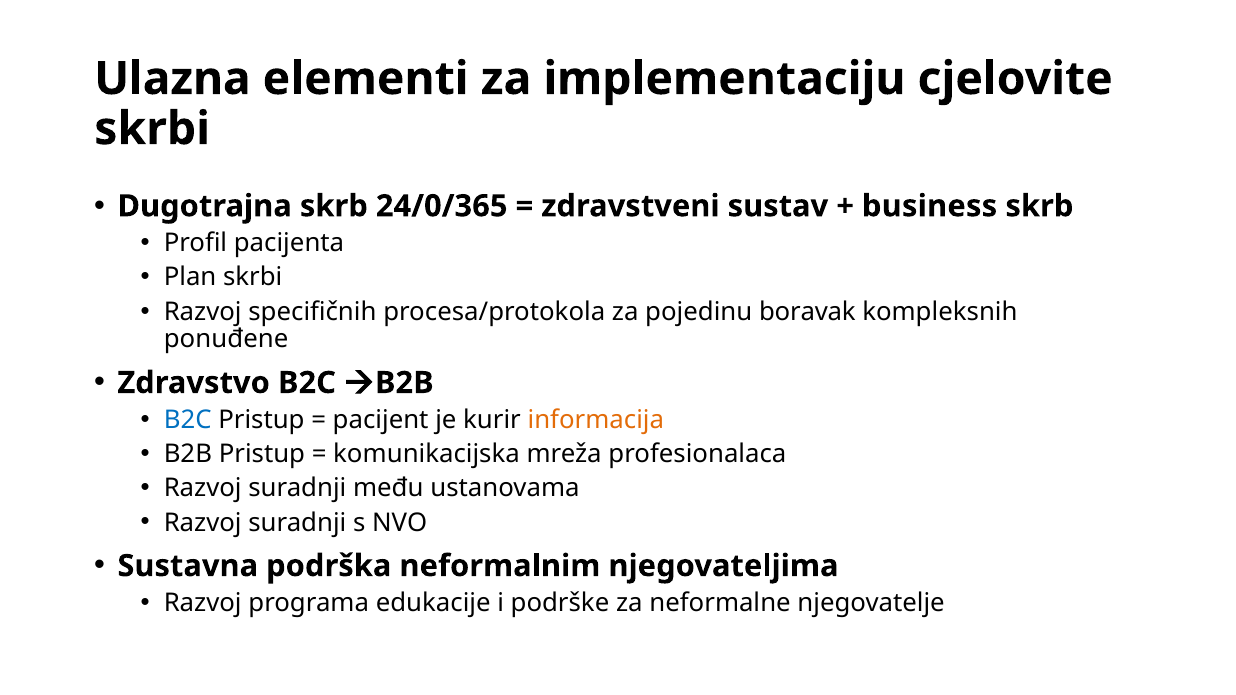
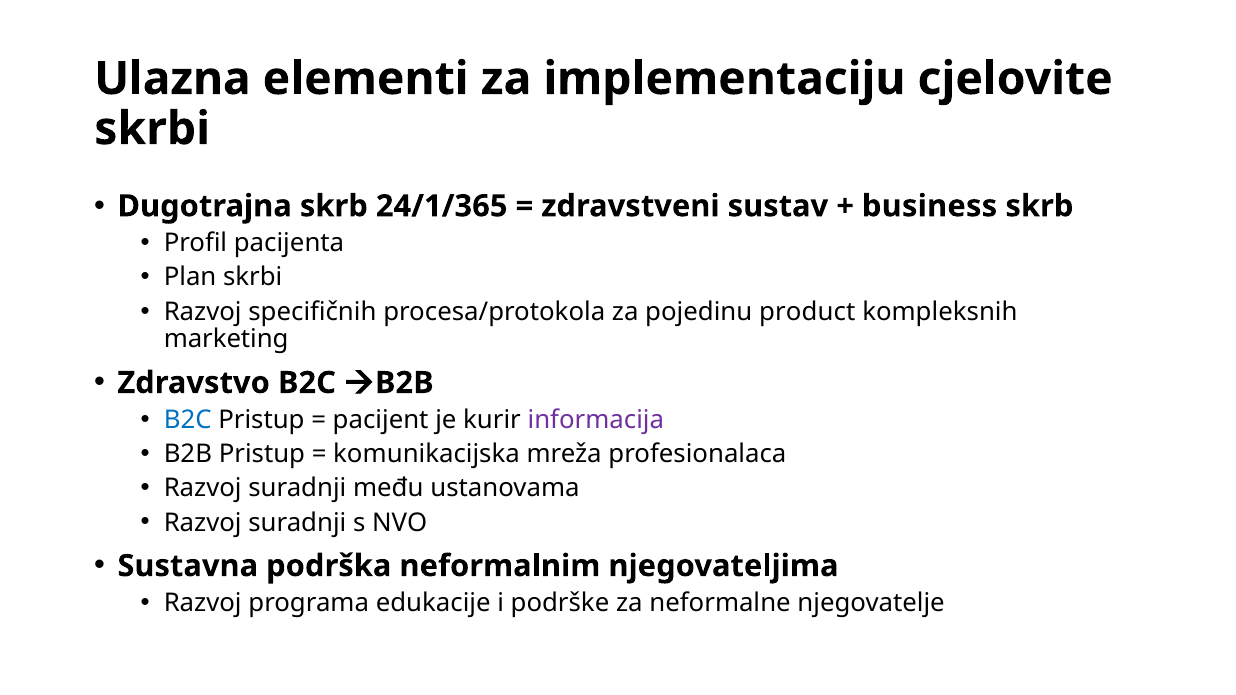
24/0/365: 24/0/365 -> 24/1/365
boravak: boravak -> product
ponuđene: ponuđene -> marketing
informacija colour: orange -> purple
